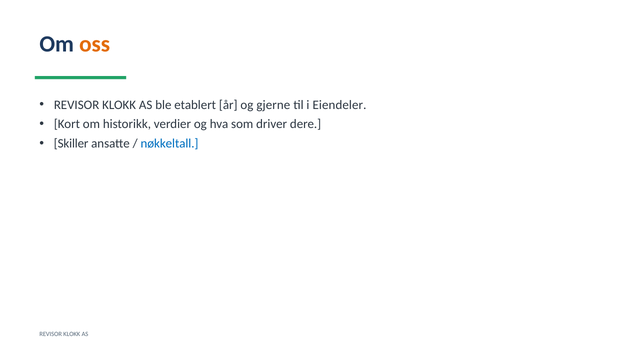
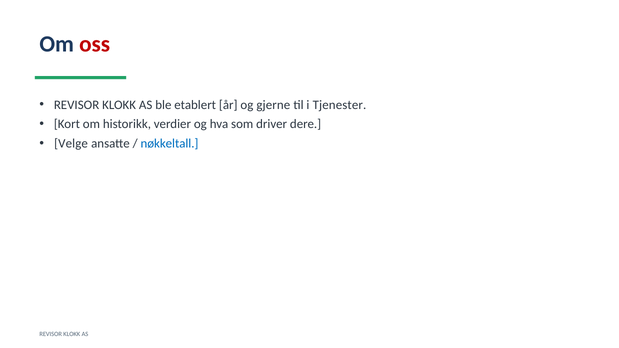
oss colour: orange -> red
Eiendeler: Eiendeler -> Tjenester
Skiller: Skiller -> Velge
